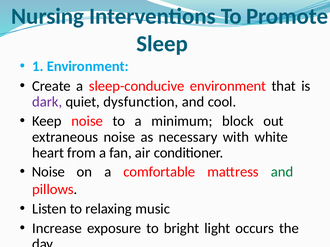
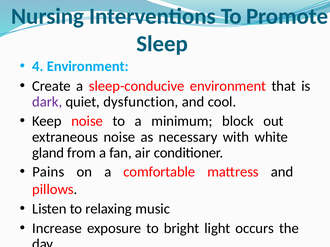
1: 1 -> 4
heart: heart -> gland
Noise at (48, 172): Noise -> Pains
and at (282, 172) colour: green -> black
